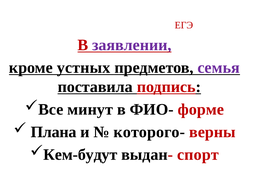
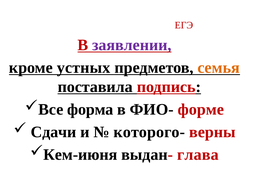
семья colour: purple -> orange
минут: минут -> форма
Плана: Плана -> Сдачи
Кем-будут: Кем-будут -> Кем-июня
спорт: спорт -> глава
